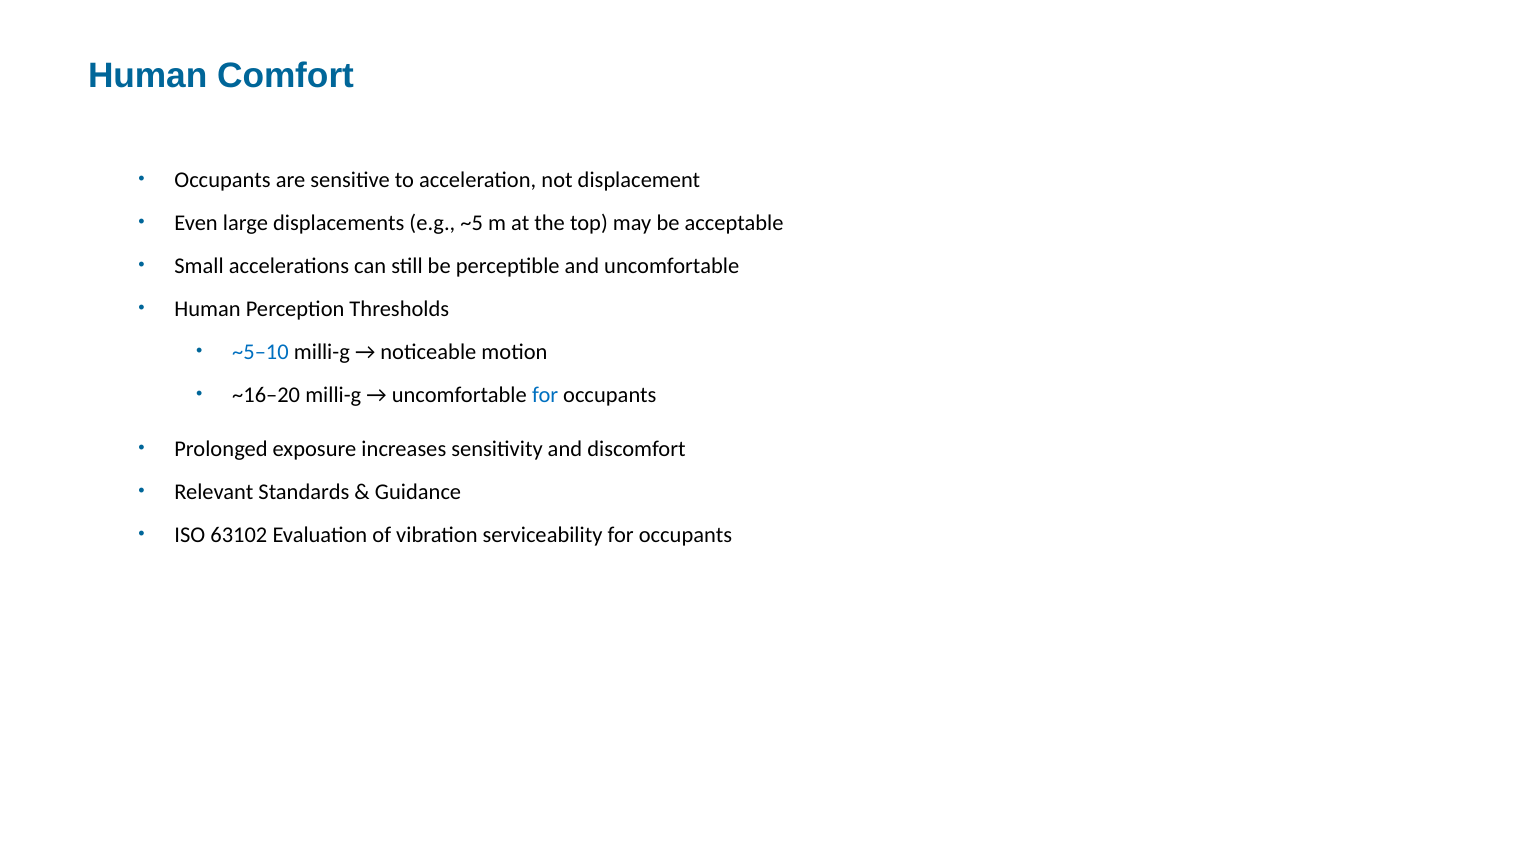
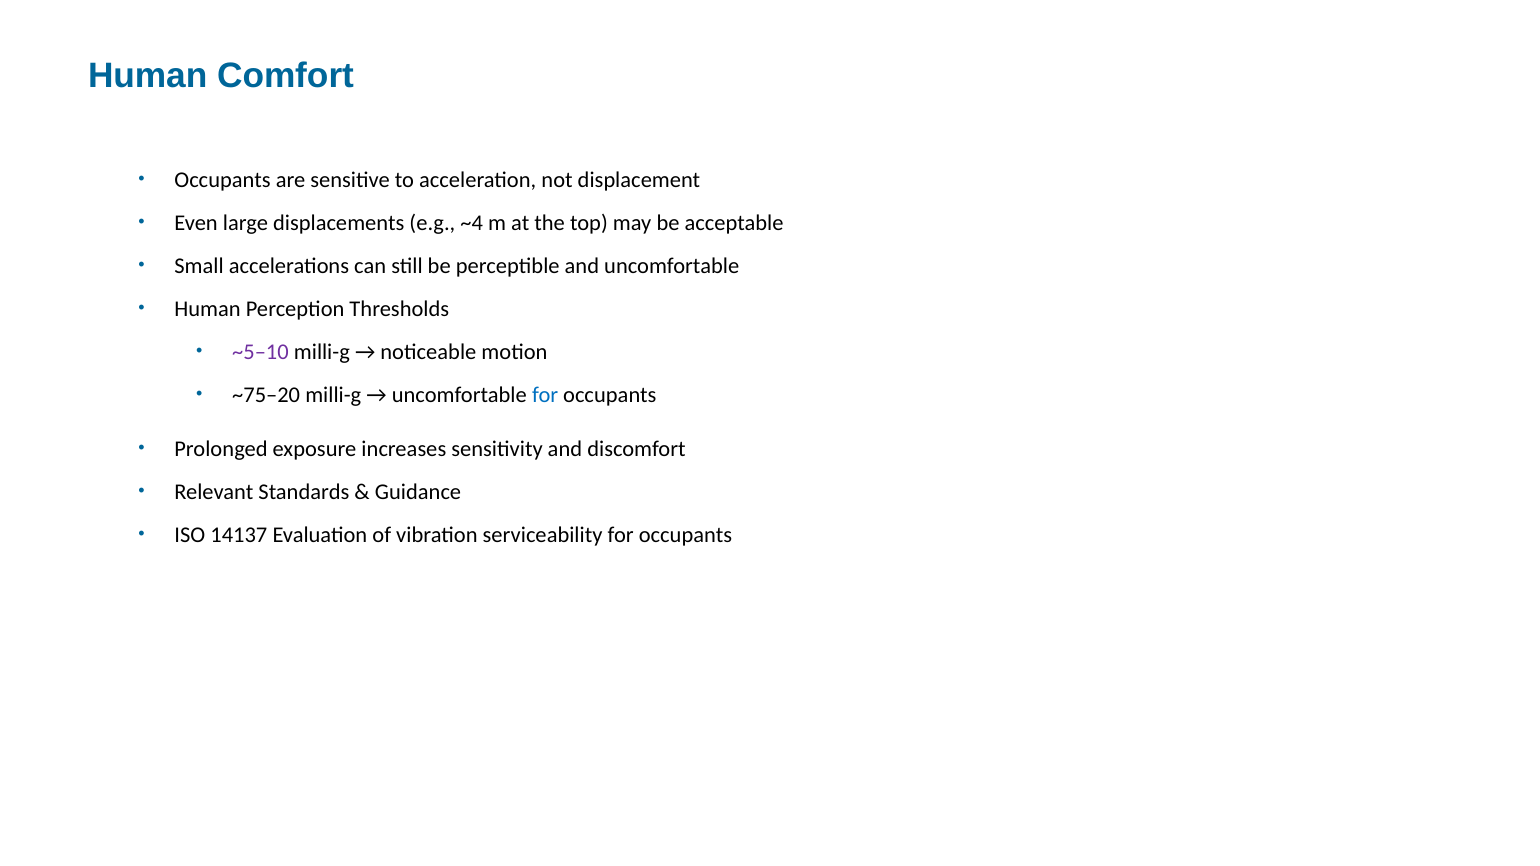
~5: ~5 -> ~4
~5–10 colour: blue -> purple
~16–20: ~16–20 -> ~75–20
63102: 63102 -> 14137
